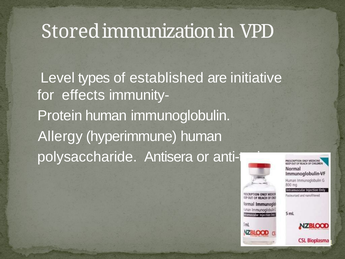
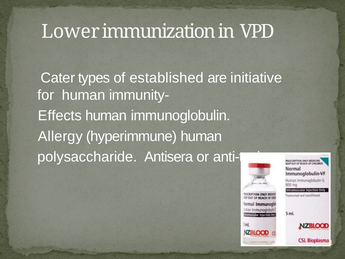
Stored: Stored -> Lower
Level: Level -> Cater
for effects: effects -> human
Protein: Protein -> Effects
